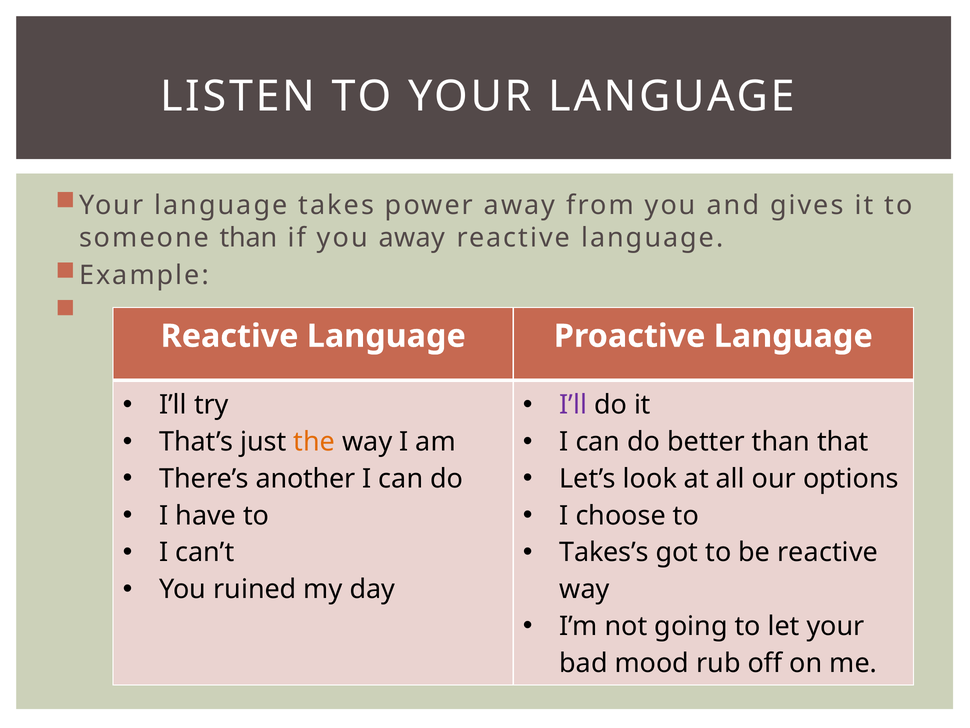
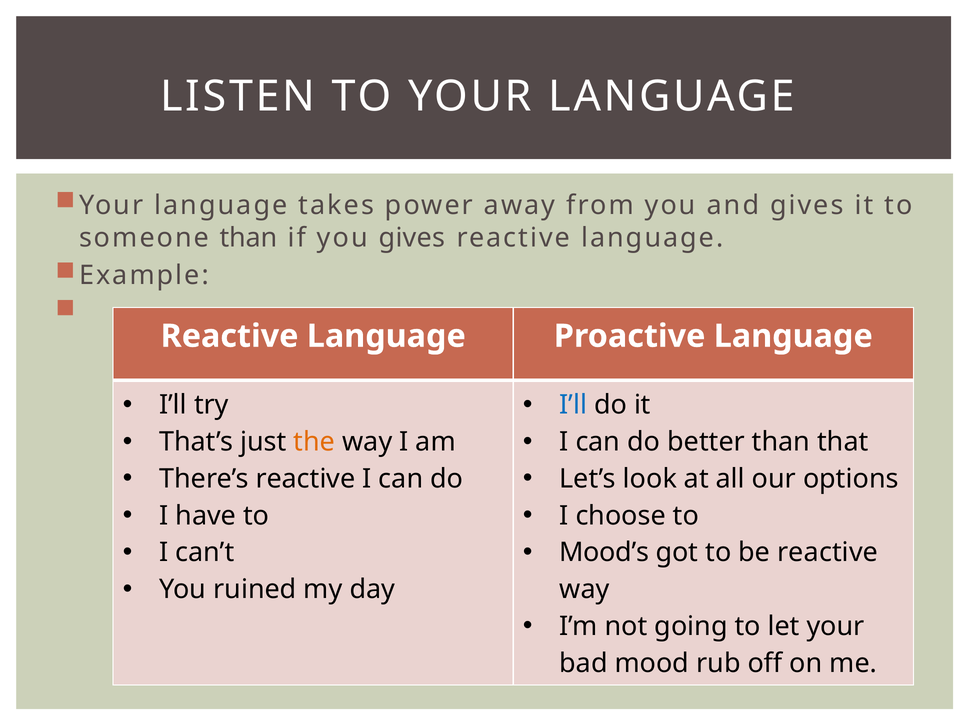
you away: away -> gives
I’ll at (573, 405) colour: purple -> blue
There’s another: another -> reactive
Takes’s: Takes’s -> Mood’s
